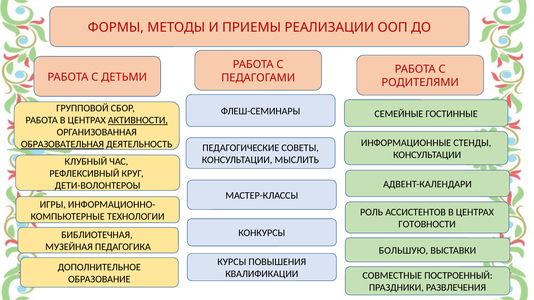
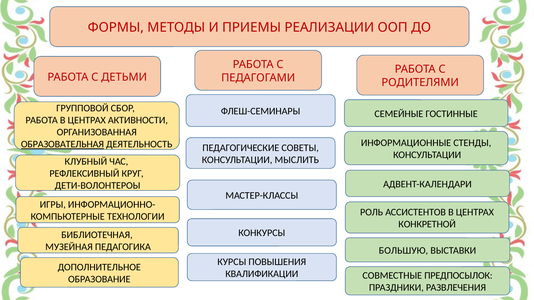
АКТИВНОСТИ underline: present -> none
ГОТОВНОСТИ: ГОТОВНОСТИ -> КОНКРЕТНОЙ
ПОСТРОЕННЫЙ: ПОСТРОЕННЫЙ -> ПРЕДПОСЫЛОК
